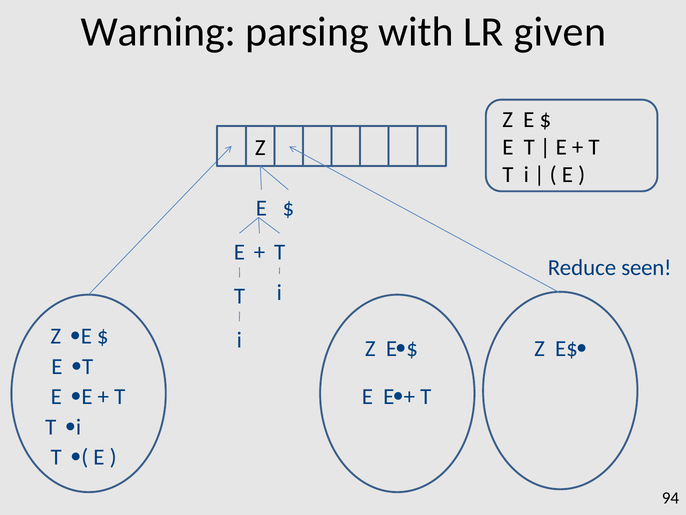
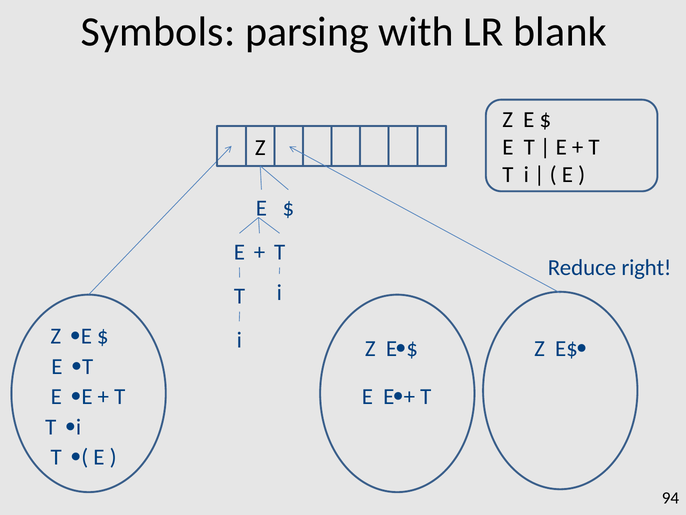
Warning: Warning -> Symbols
given: given -> blank
seen: seen -> right
